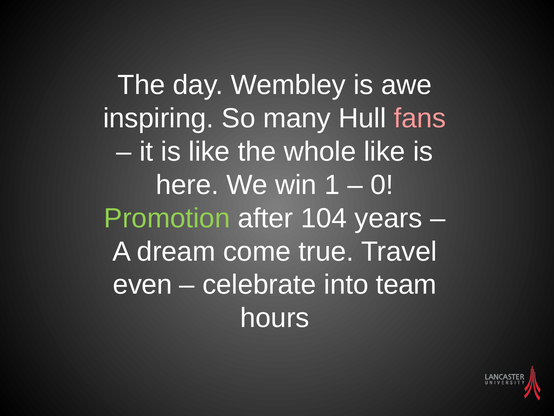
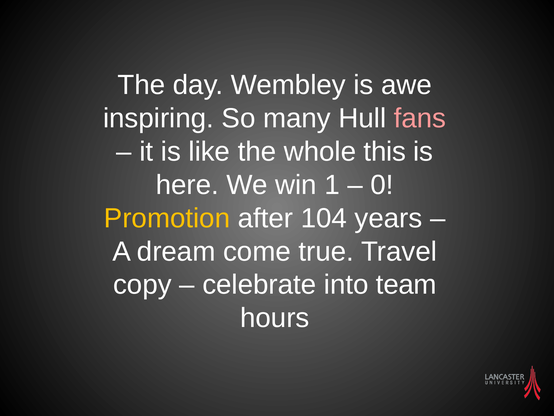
whole like: like -> this
Promotion colour: light green -> yellow
even: even -> copy
